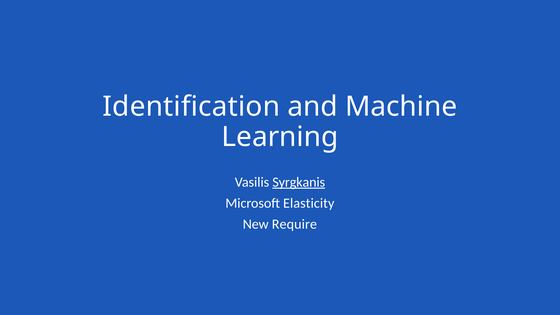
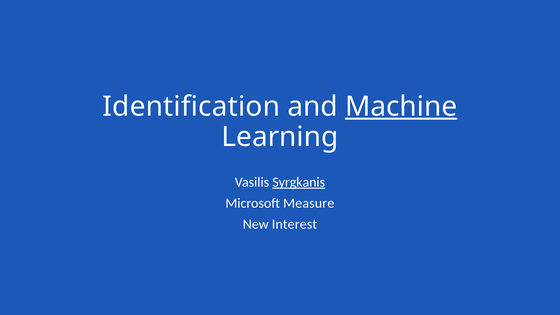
Machine underline: none -> present
Elasticity: Elasticity -> Measure
Require: Require -> Interest
